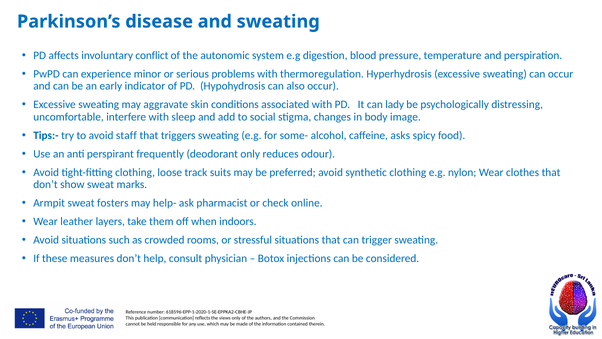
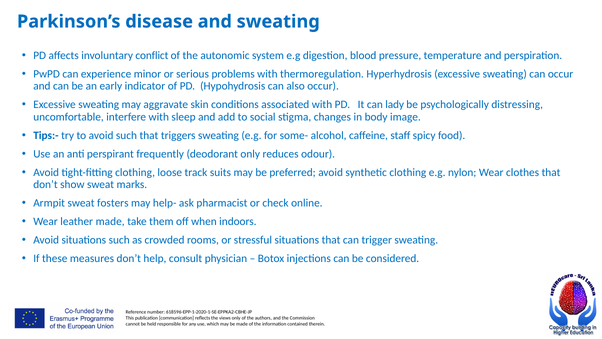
avoid staff: staff -> such
asks: asks -> staff
leather layers: layers -> made
